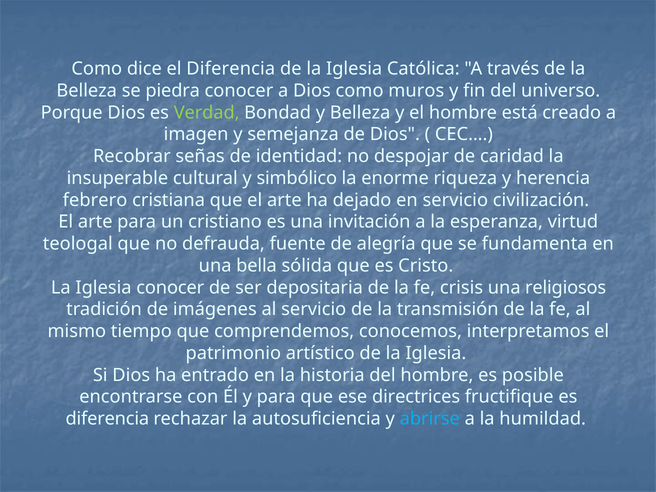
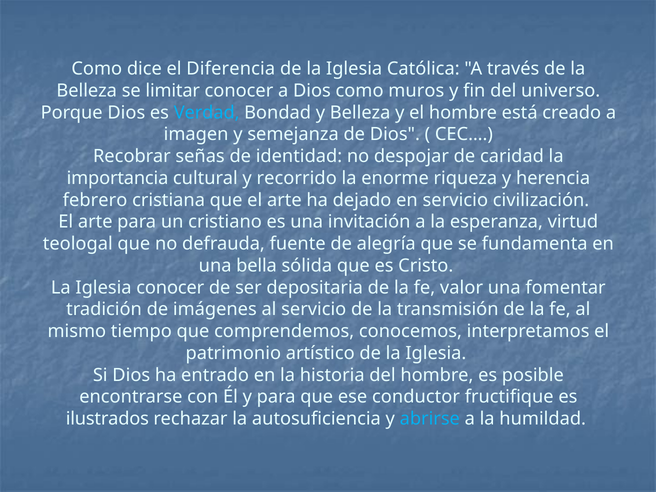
piedra: piedra -> limitar
Verdad colour: light green -> light blue
insuperable: insuperable -> importancia
simbólico: simbólico -> recorrido
crisis: crisis -> valor
religiosos: religiosos -> fomentar
directrices: directrices -> conductor
diferencia at (107, 419): diferencia -> ilustrados
